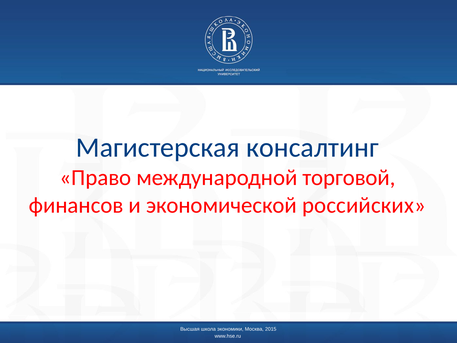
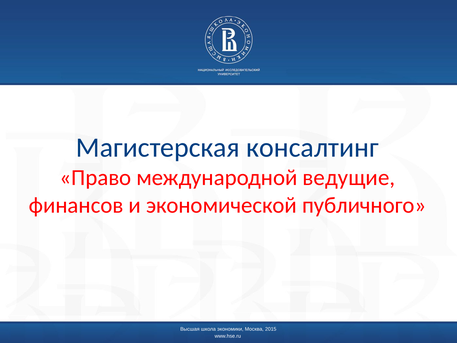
торговой: торговой -> ведущие
российских: российских -> публичного
